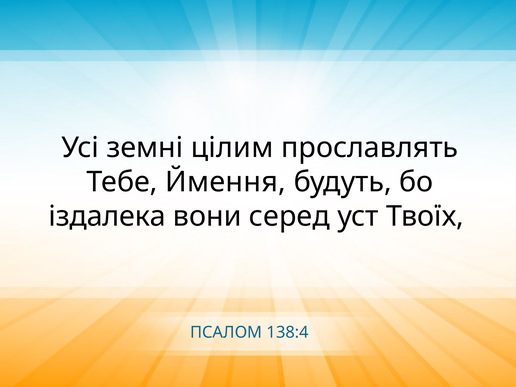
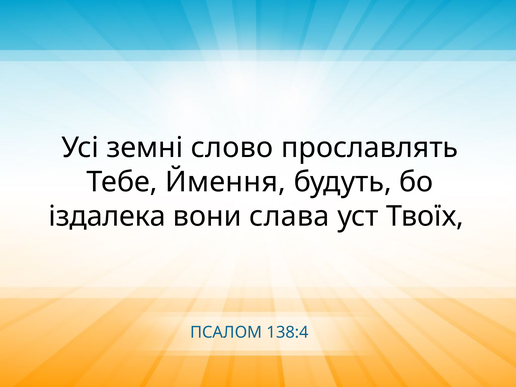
цілим: цілим -> слово
серед: серед -> слава
